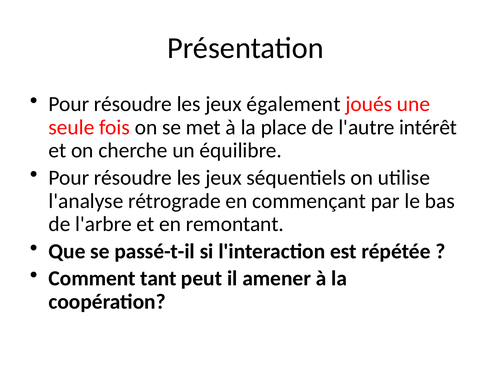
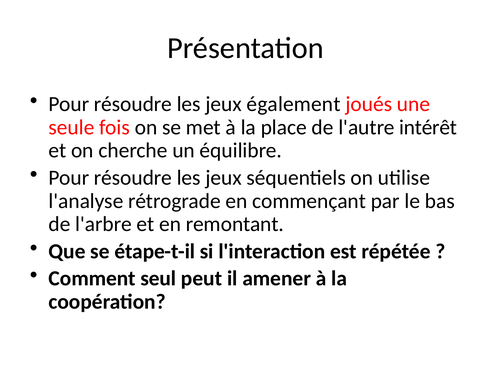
passé-t-il: passé-t-il -> étape-t-il
tant: tant -> seul
